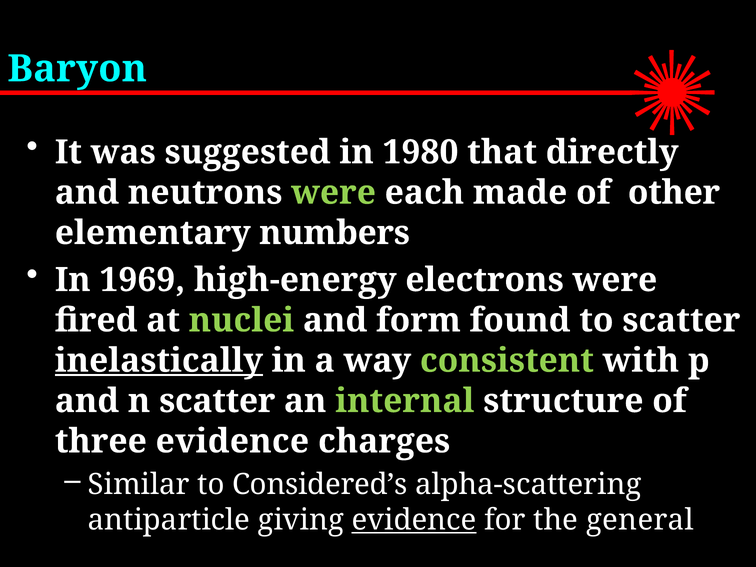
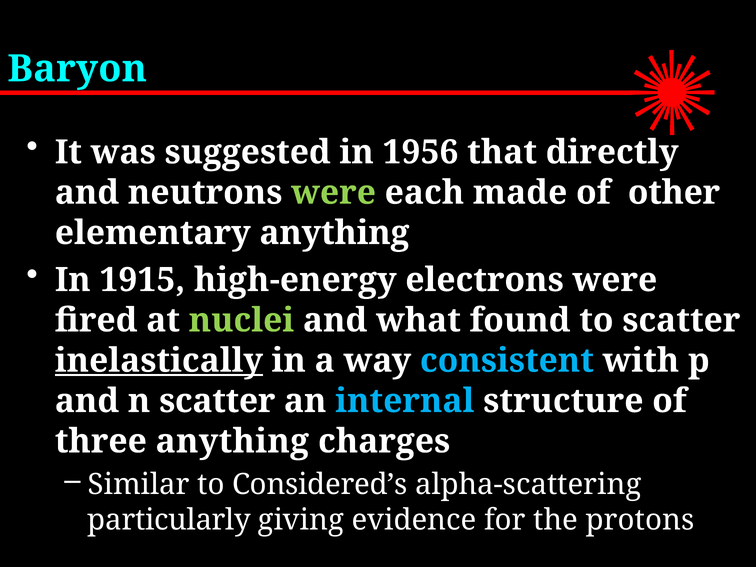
1980: 1980 -> 1956
elementary numbers: numbers -> anything
1969: 1969 -> 1915
form: form -> what
consistent colour: light green -> light blue
internal colour: light green -> light blue
three evidence: evidence -> anything
antiparticle: antiparticle -> particularly
evidence at (414, 520) underline: present -> none
general: general -> protons
